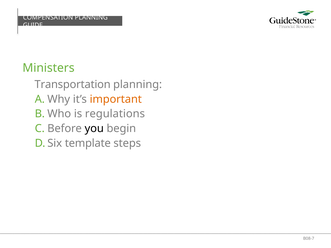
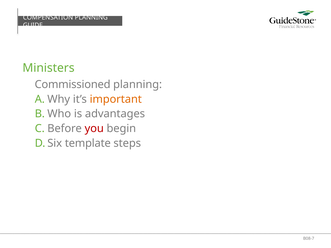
Transportation: Transportation -> Commissioned
regulations: regulations -> advantages
you colour: black -> red
